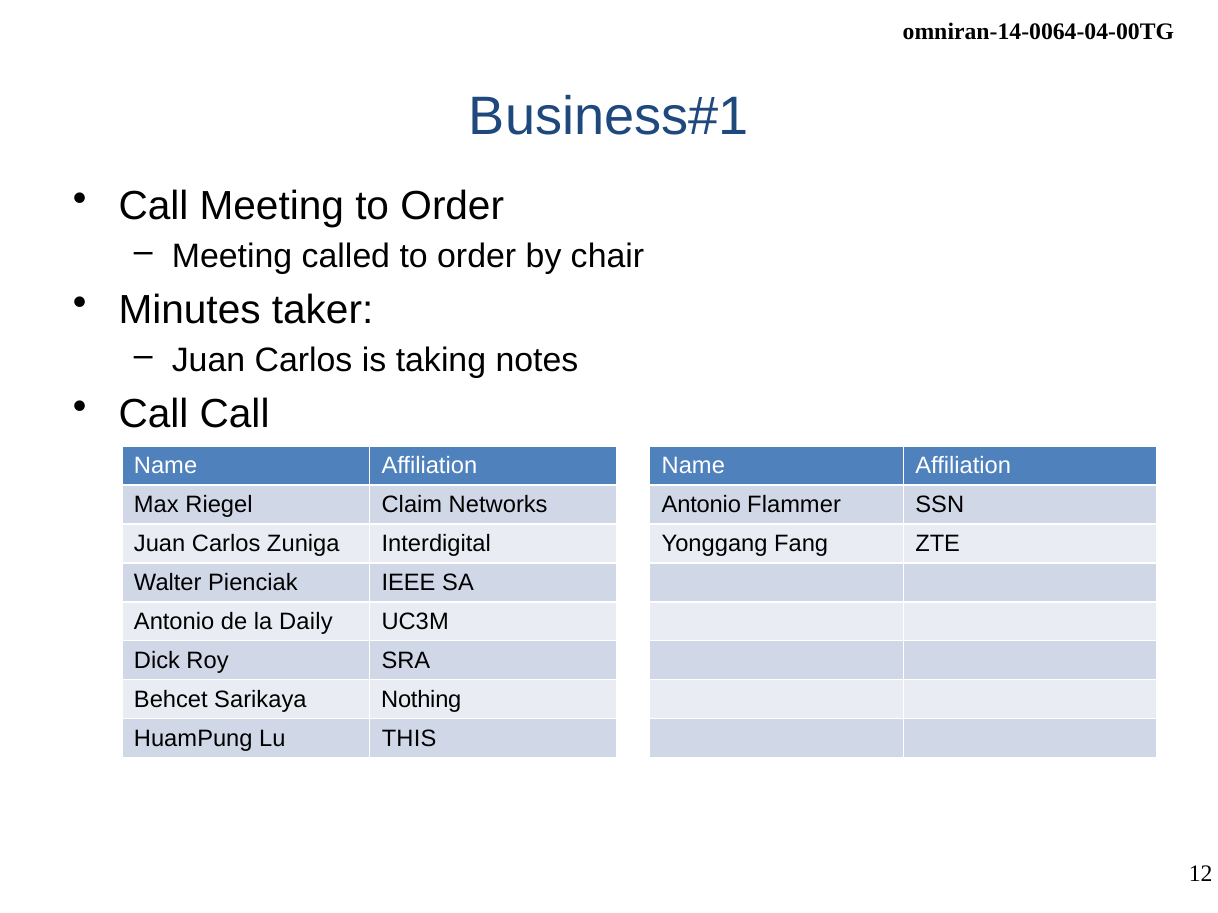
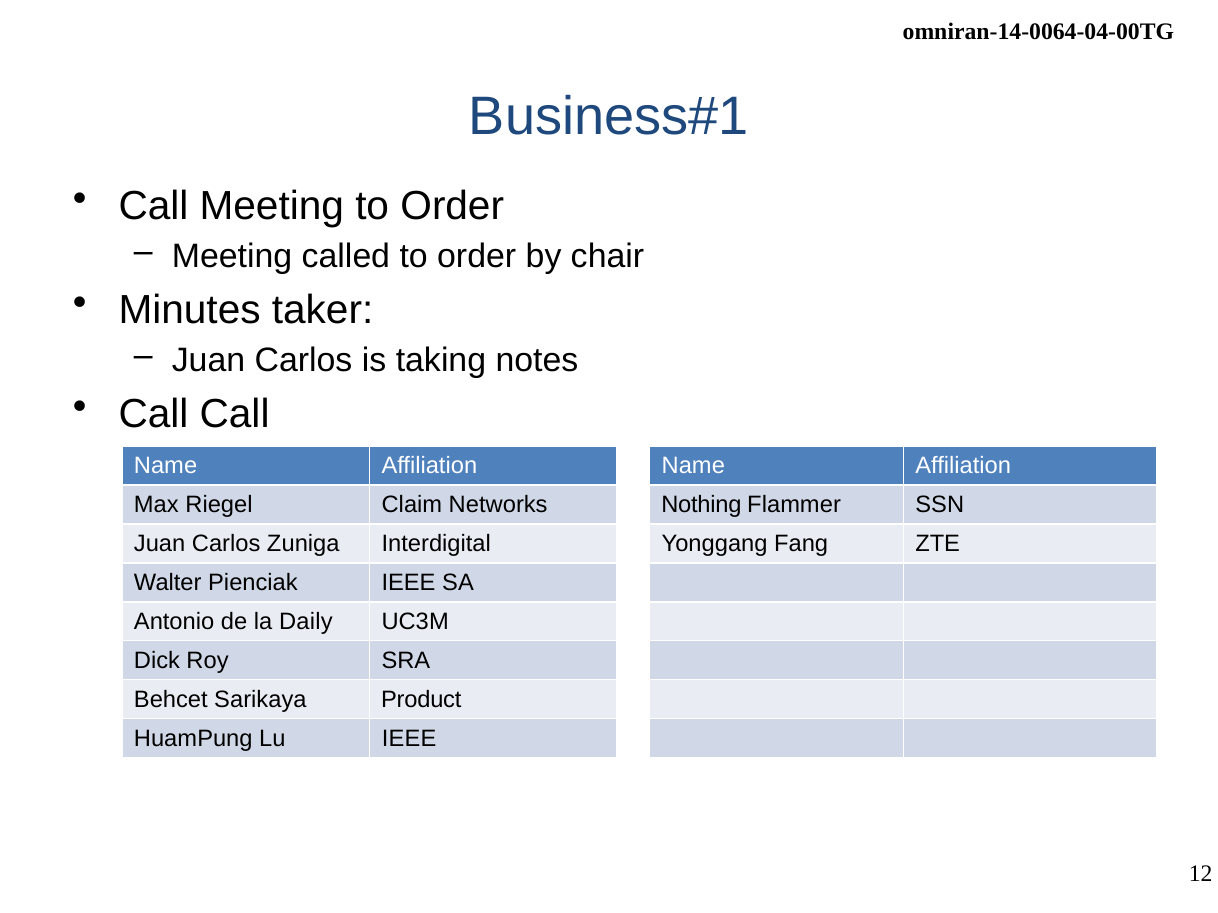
Networks Antonio: Antonio -> Nothing
Nothing: Nothing -> Product
Lu THIS: THIS -> IEEE
